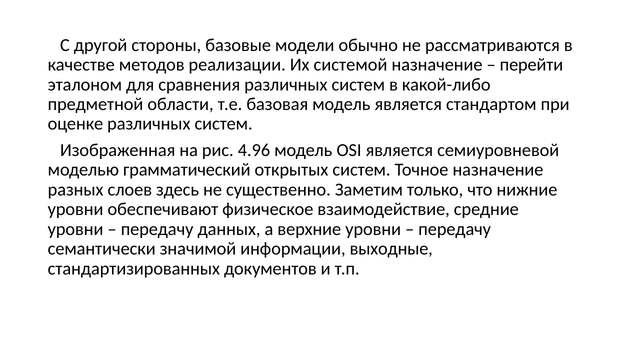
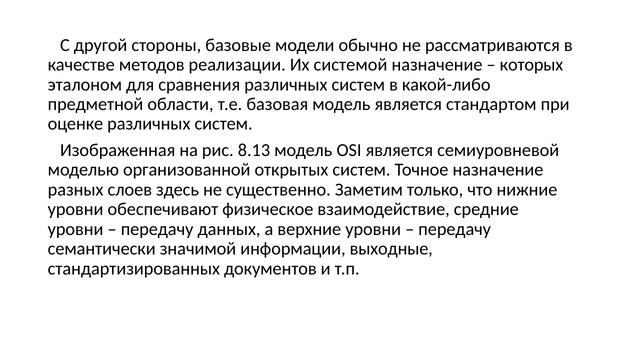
перейти: перейти -> которых
4.96: 4.96 -> 8.13
грамматический: грамматический -> организованной
